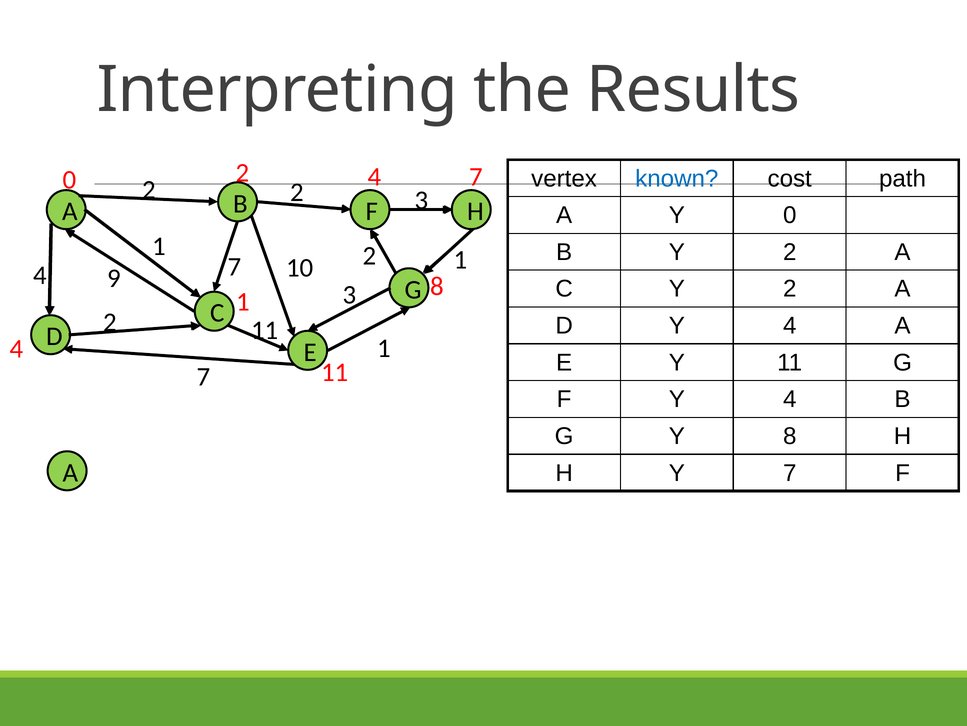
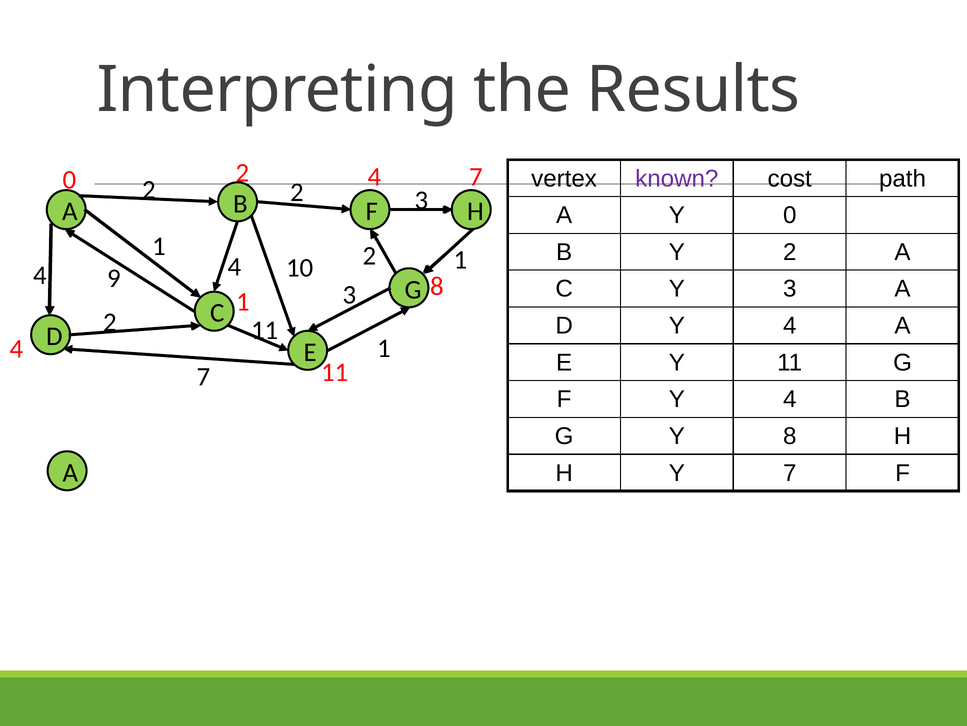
known colour: blue -> purple
7 at (235, 267): 7 -> 4
C Y 2: 2 -> 3
